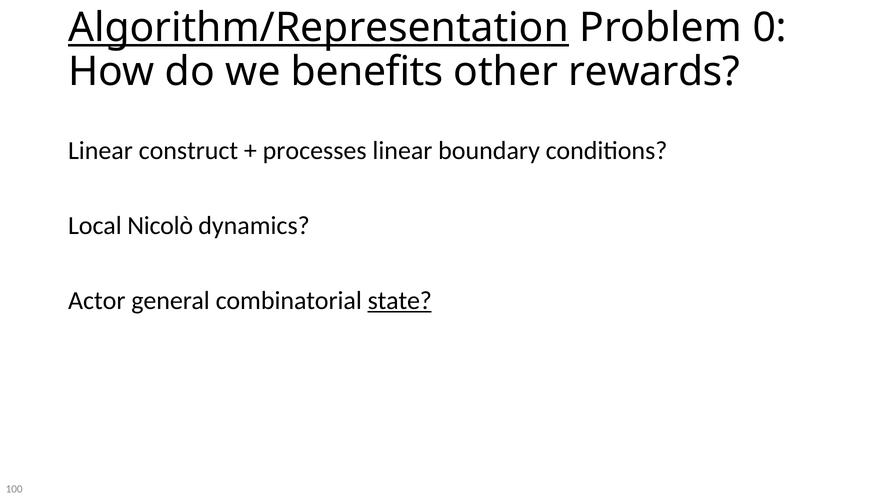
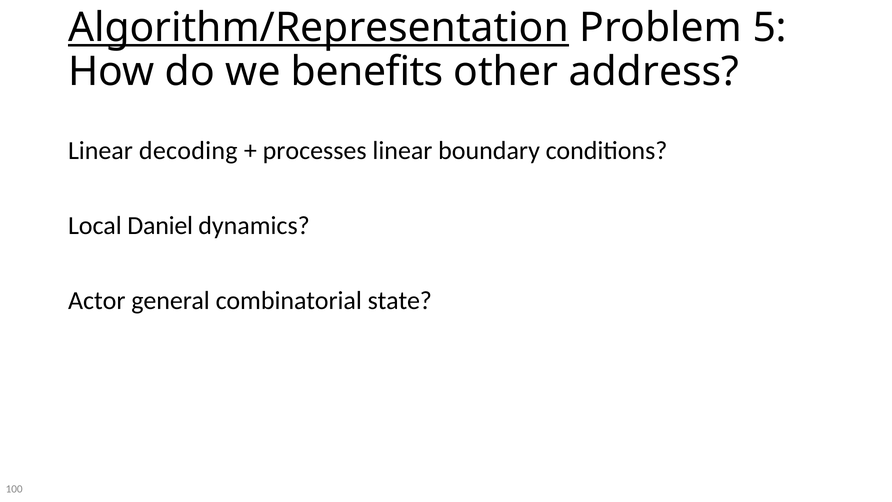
0: 0 -> 5
rewards: rewards -> address
construct: construct -> decoding
Nicolò: Nicolò -> Daniel
state underline: present -> none
